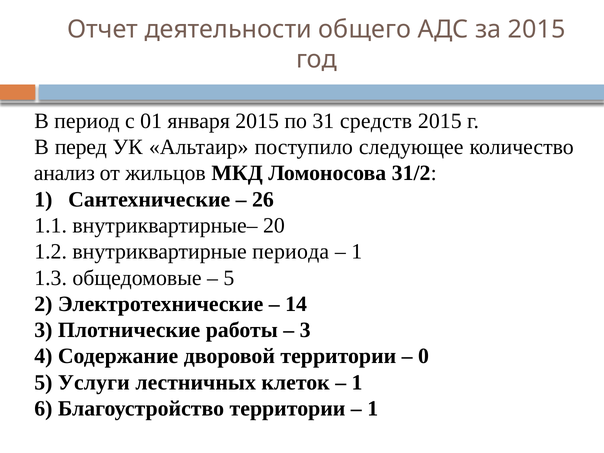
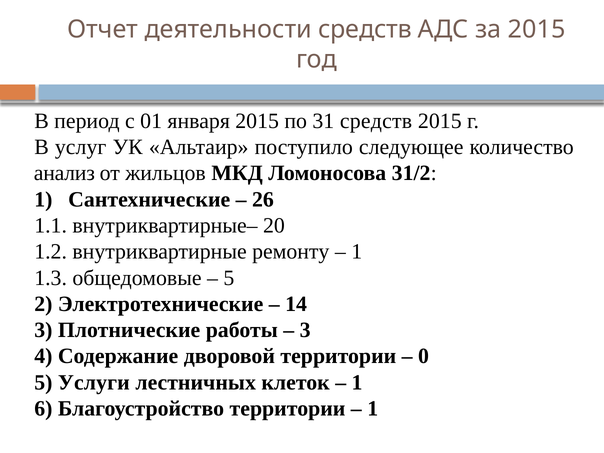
деятельности общего: общего -> средств
перед: перед -> услуг
периода: периода -> ремонту
